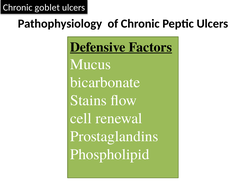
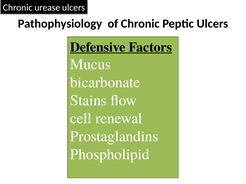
goblet: goblet -> urease
